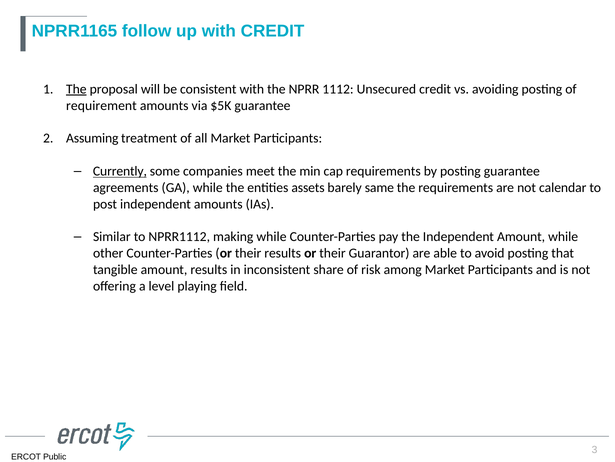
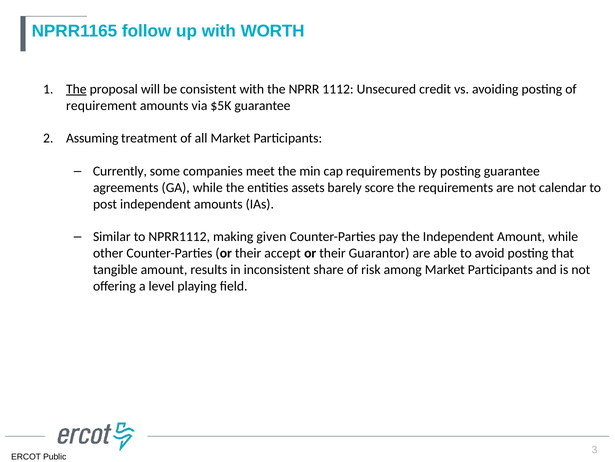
with CREDIT: CREDIT -> WORTH
Currently underline: present -> none
same: same -> score
making while: while -> given
their results: results -> accept
